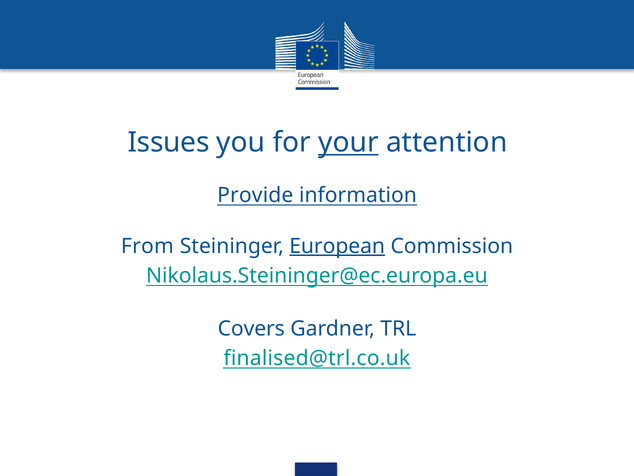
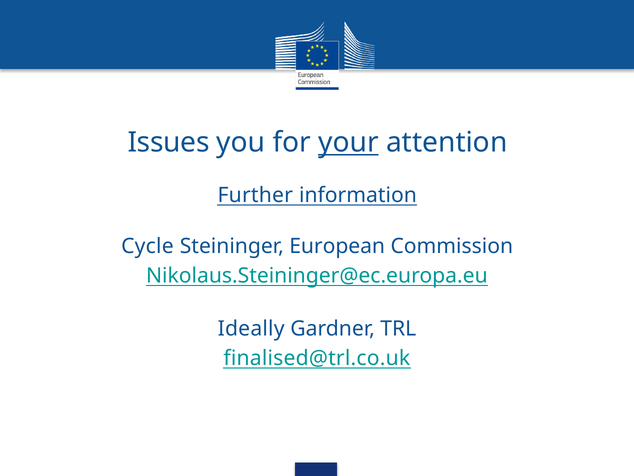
Provide: Provide -> Further
From: From -> Cycle
European underline: present -> none
Covers: Covers -> Ideally
